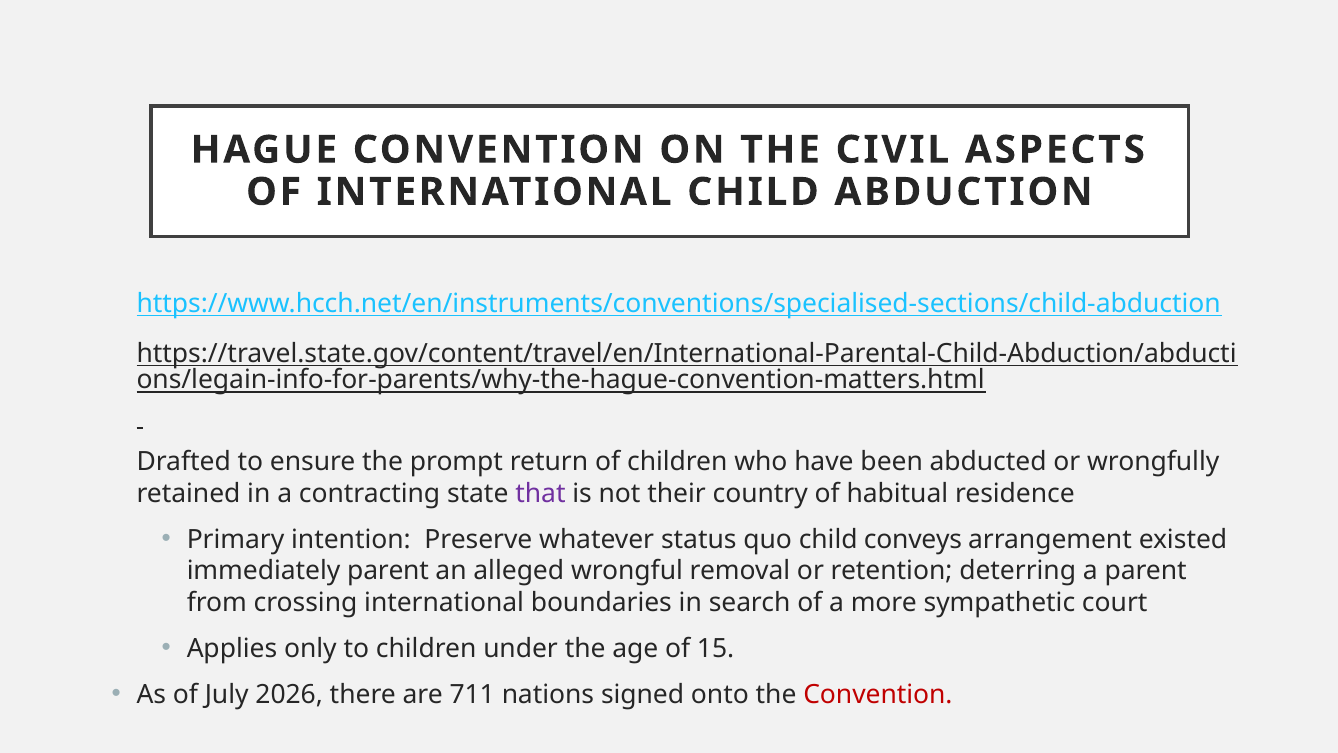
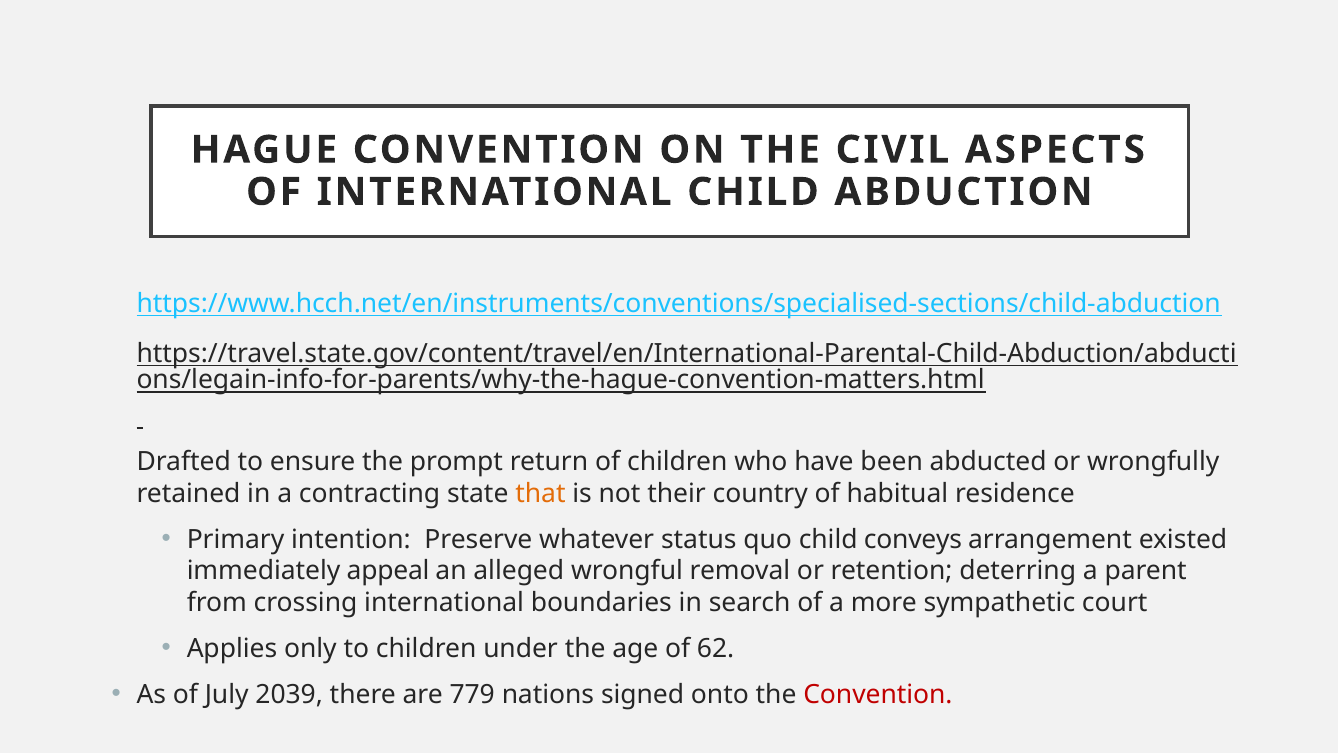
that colour: purple -> orange
immediately parent: parent -> appeal
15: 15 -> 62
2026: 2026 -> 2039
711: 711 -> 779
